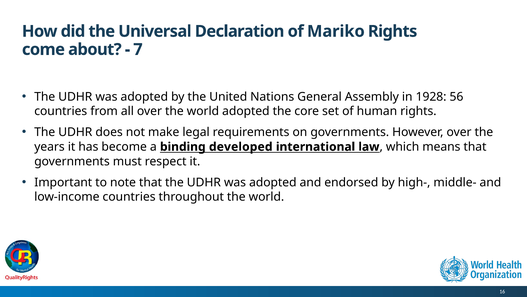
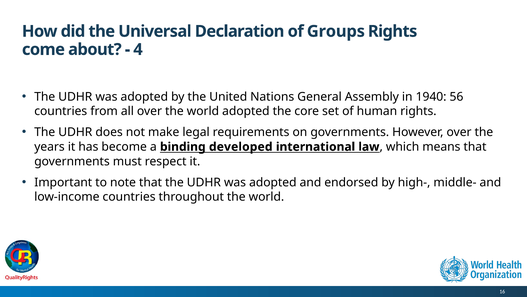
Mariko: Mariko -> Groups
7: 7 -> 4
1928: 1928 -> 1940
